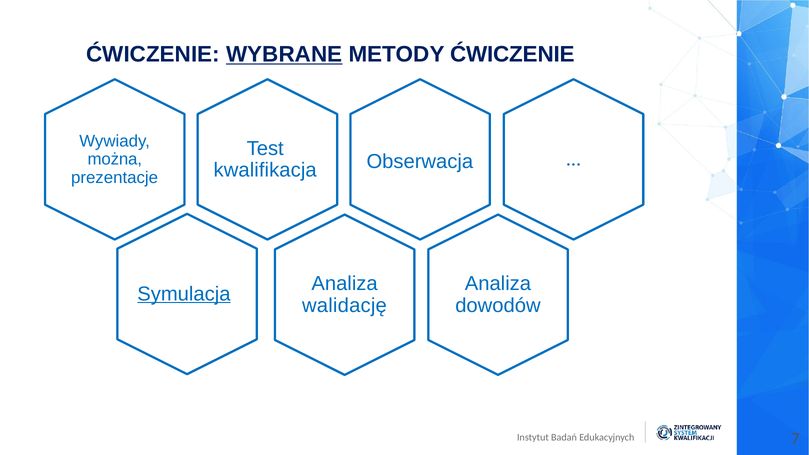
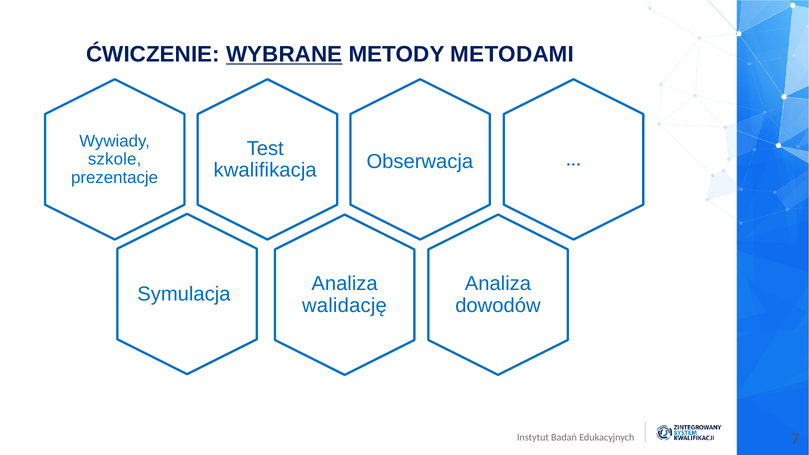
METODY ĆWICZENIE: ĆWICZENIE -> METODAMI
można: można -> szkole
Symulacja underline: present -> none
